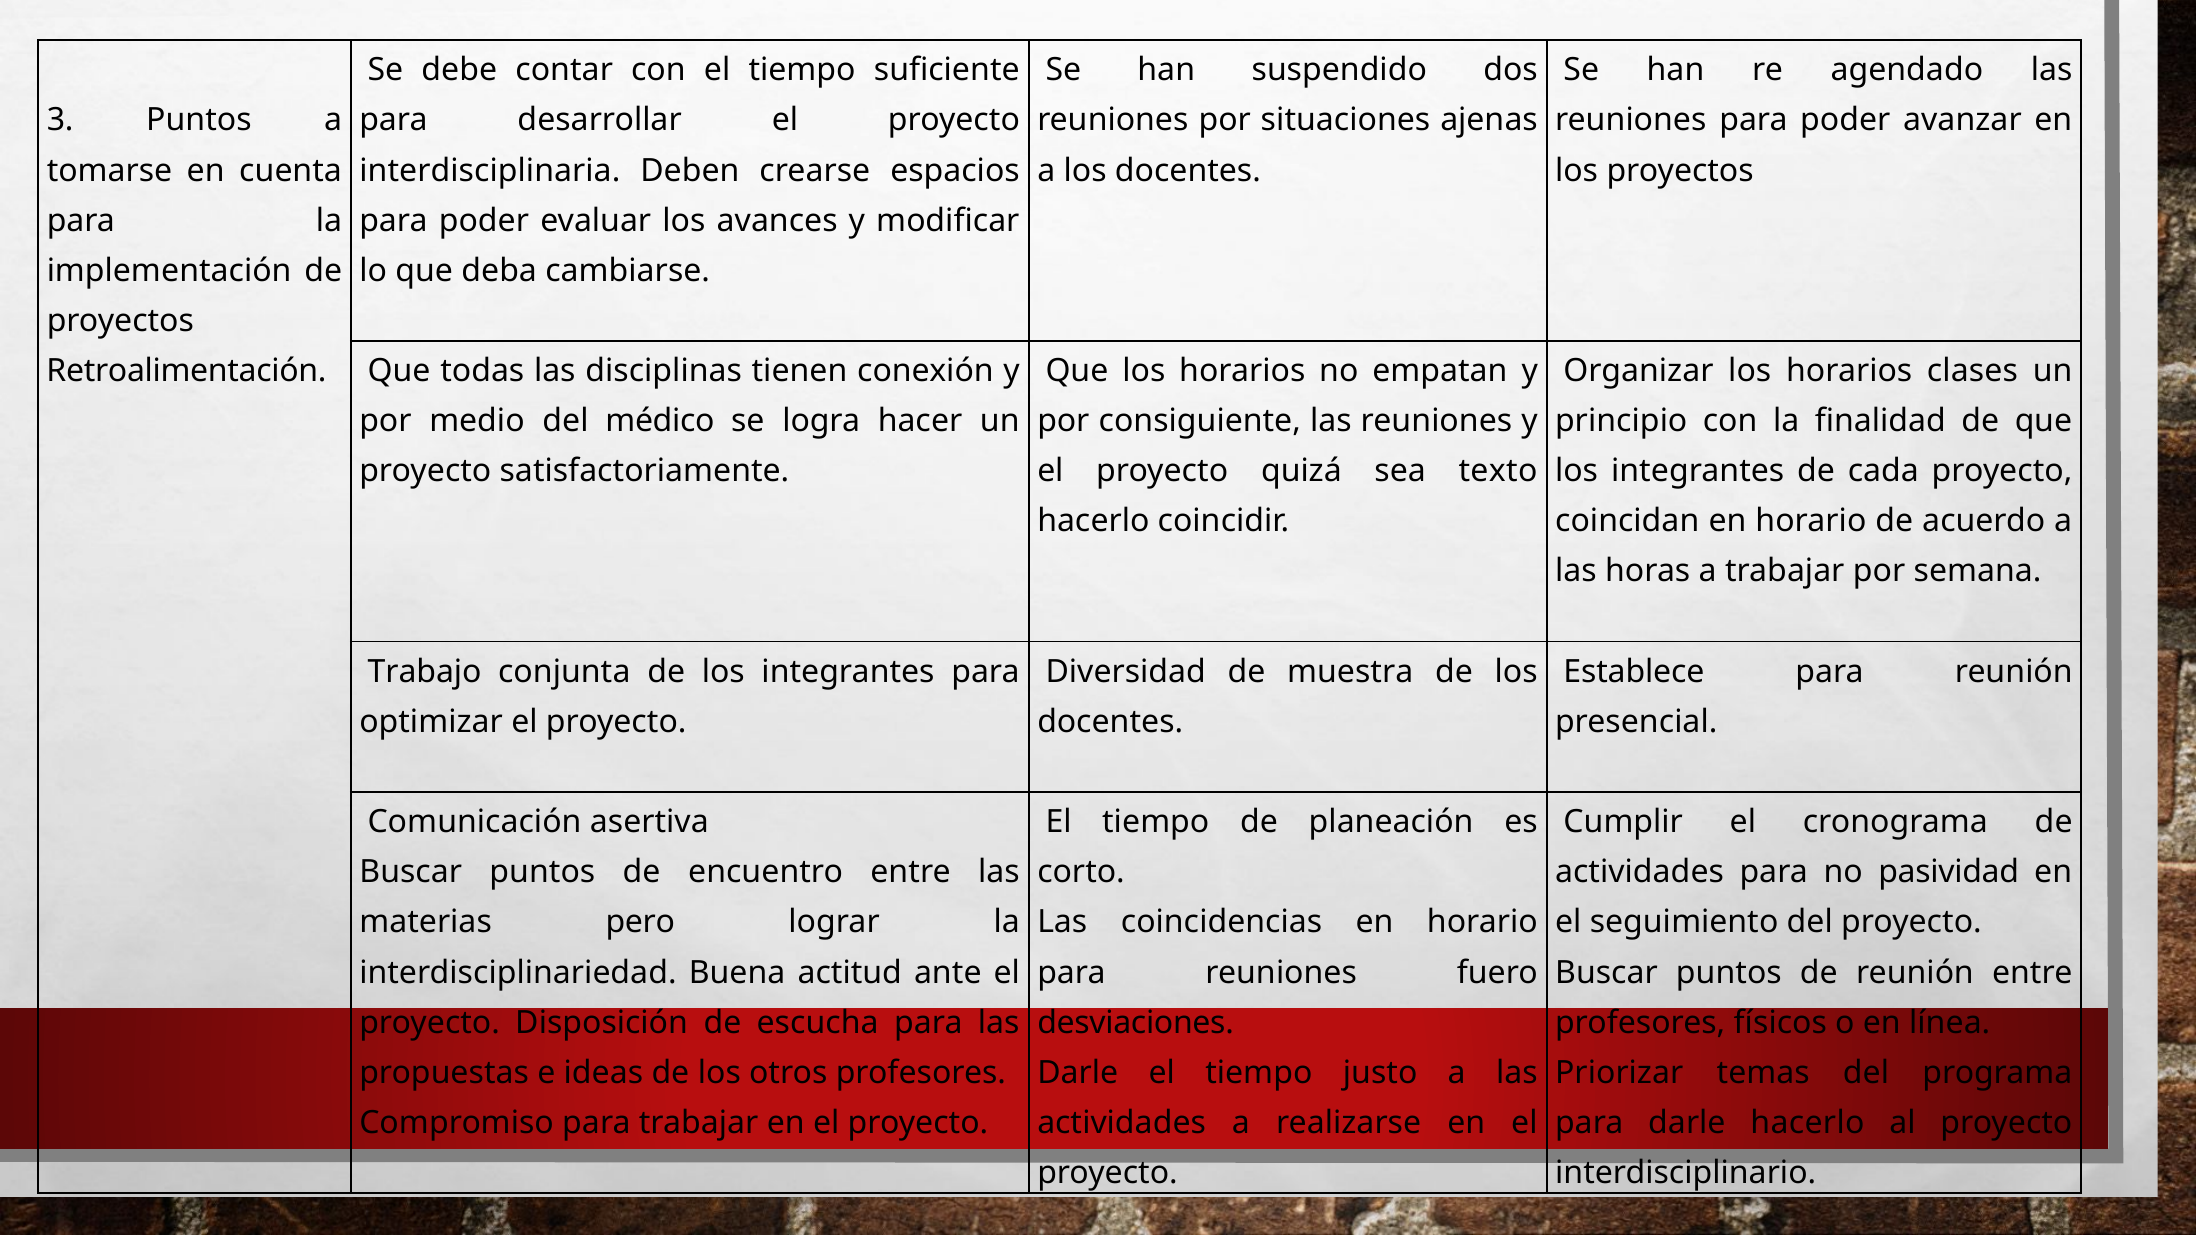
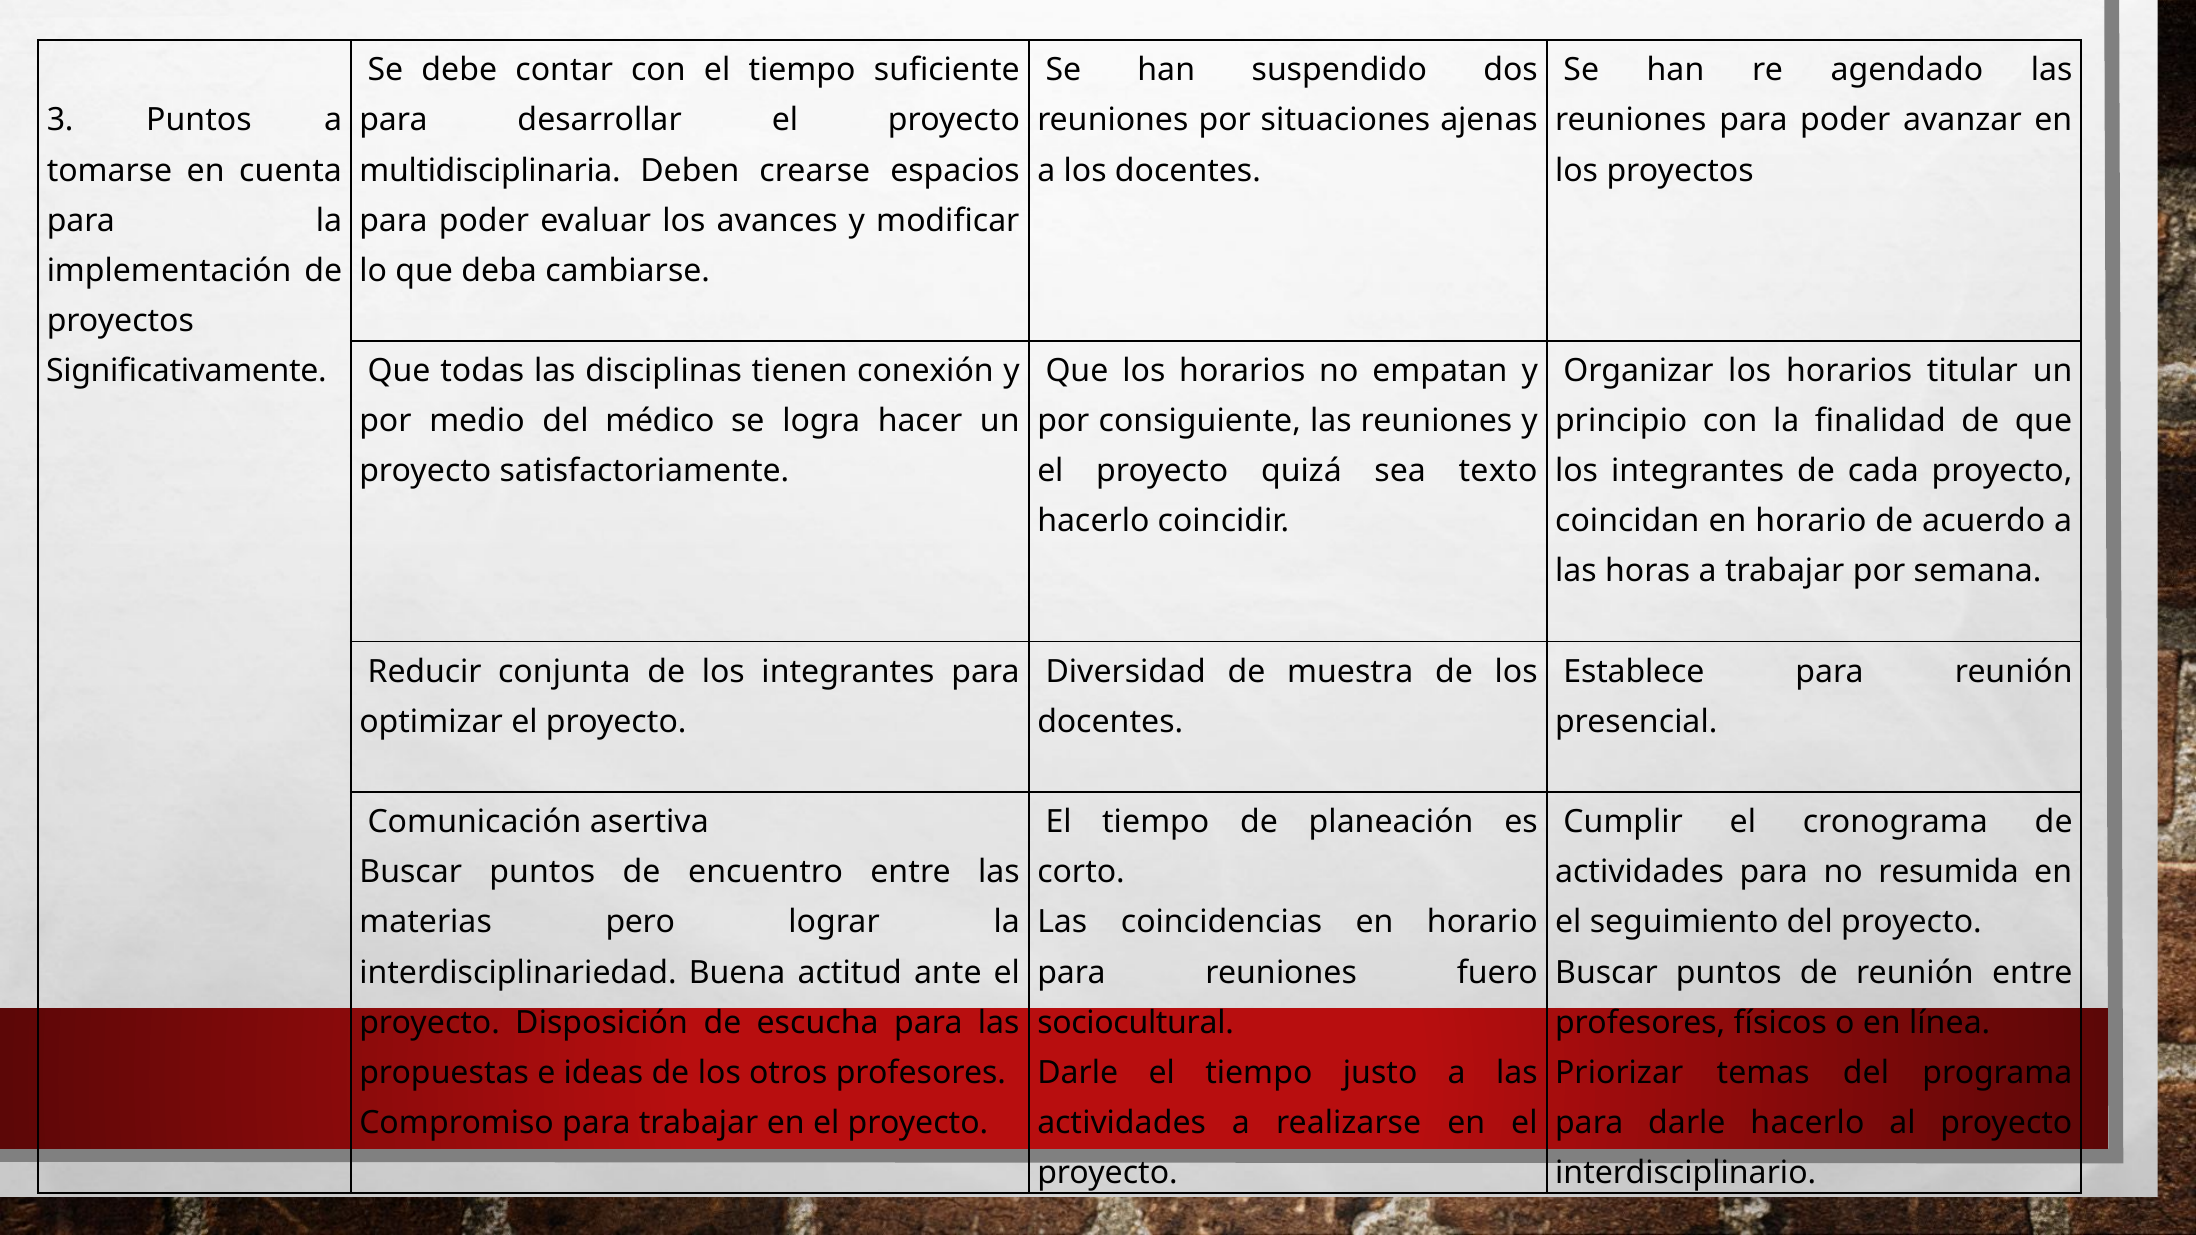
interdisciplinaria: interdisciplinaria -> multidisciplinaria
Retroalimentación: Retroalimentación -> Significativamente
clases: clases -> titular
Trabajo: Trabajo -> Reducir
pasividad: pasividad -> resumida
desviaciones: desviaciones -> sociocultural
